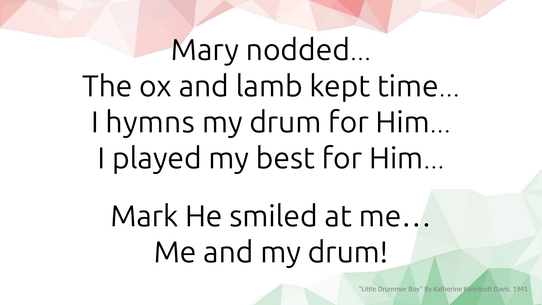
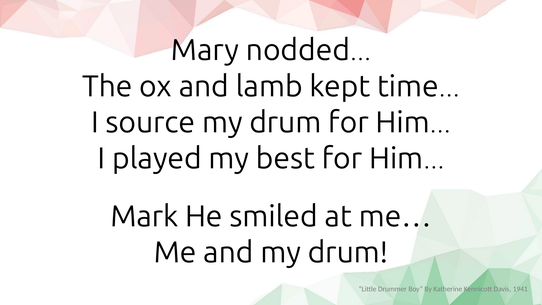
hymns: hymns -> source
